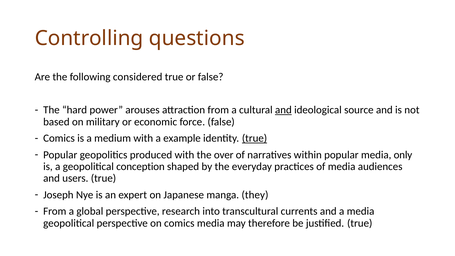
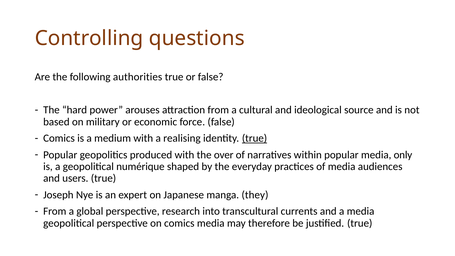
considered: considered -> authorities
and at (283, 110) underline: present -> none
example: example -> realising
conception: conception -> numérique
